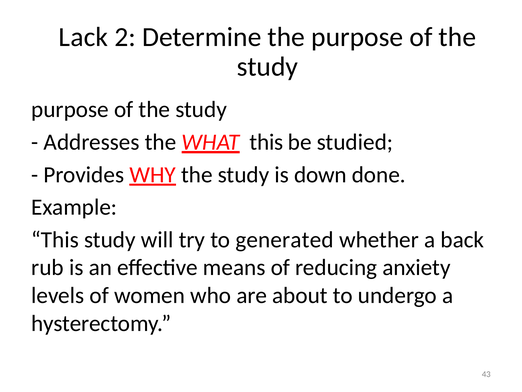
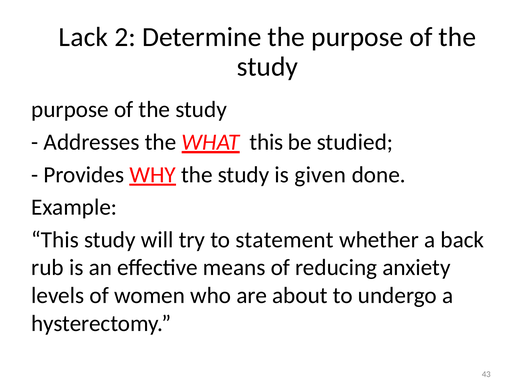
down: down -> given
generated: generated -> statement
